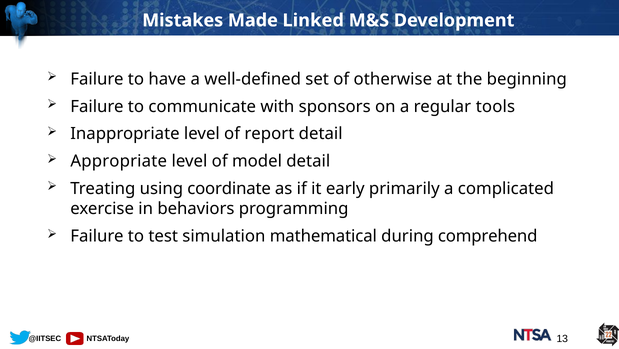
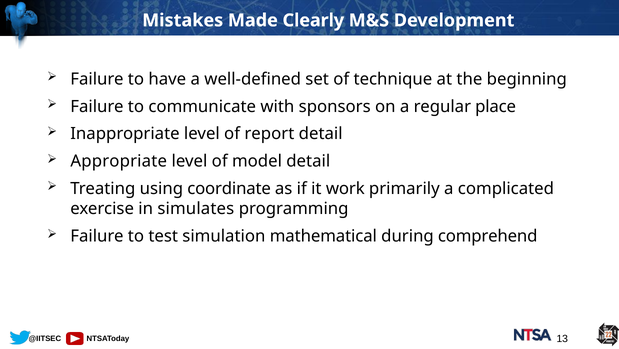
Linked: Linked -> Clearly
otherwise: otherwise -> technique
tools: tools -> place
early: early -> work
behaviors: behaviors -> simulates
